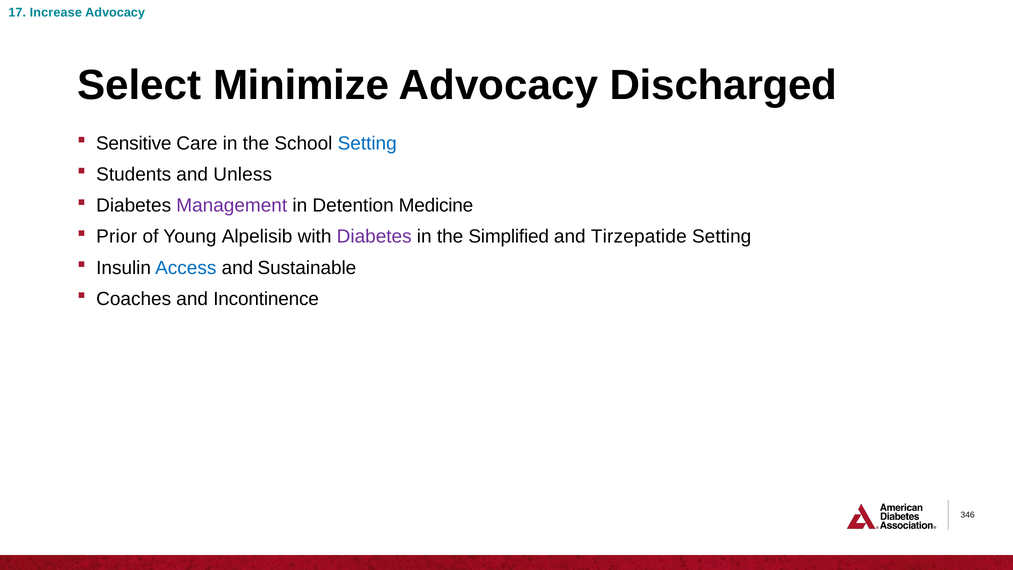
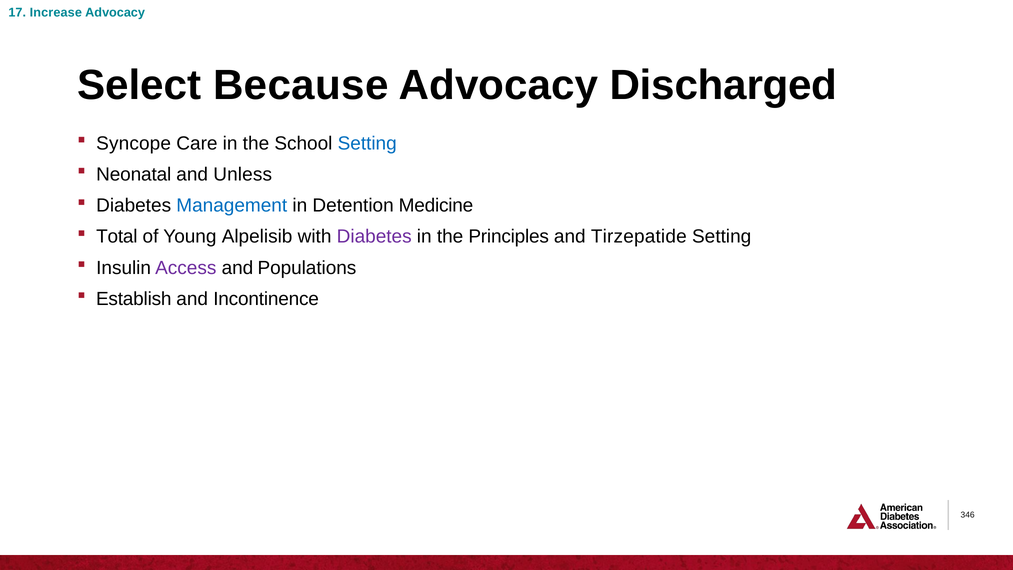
Minimize: Minimize -> Because
Sensitive: Sensitive -> Syncope
Students: Students -> Neonatal
Management colour: purple -> blue
Prior: Prior -> Total
Simplified: Simplified -> Principles
Access colour: blue -> purple
Sustainable: Sustainable -> Populations
Coaches: Coaches -> Establish
